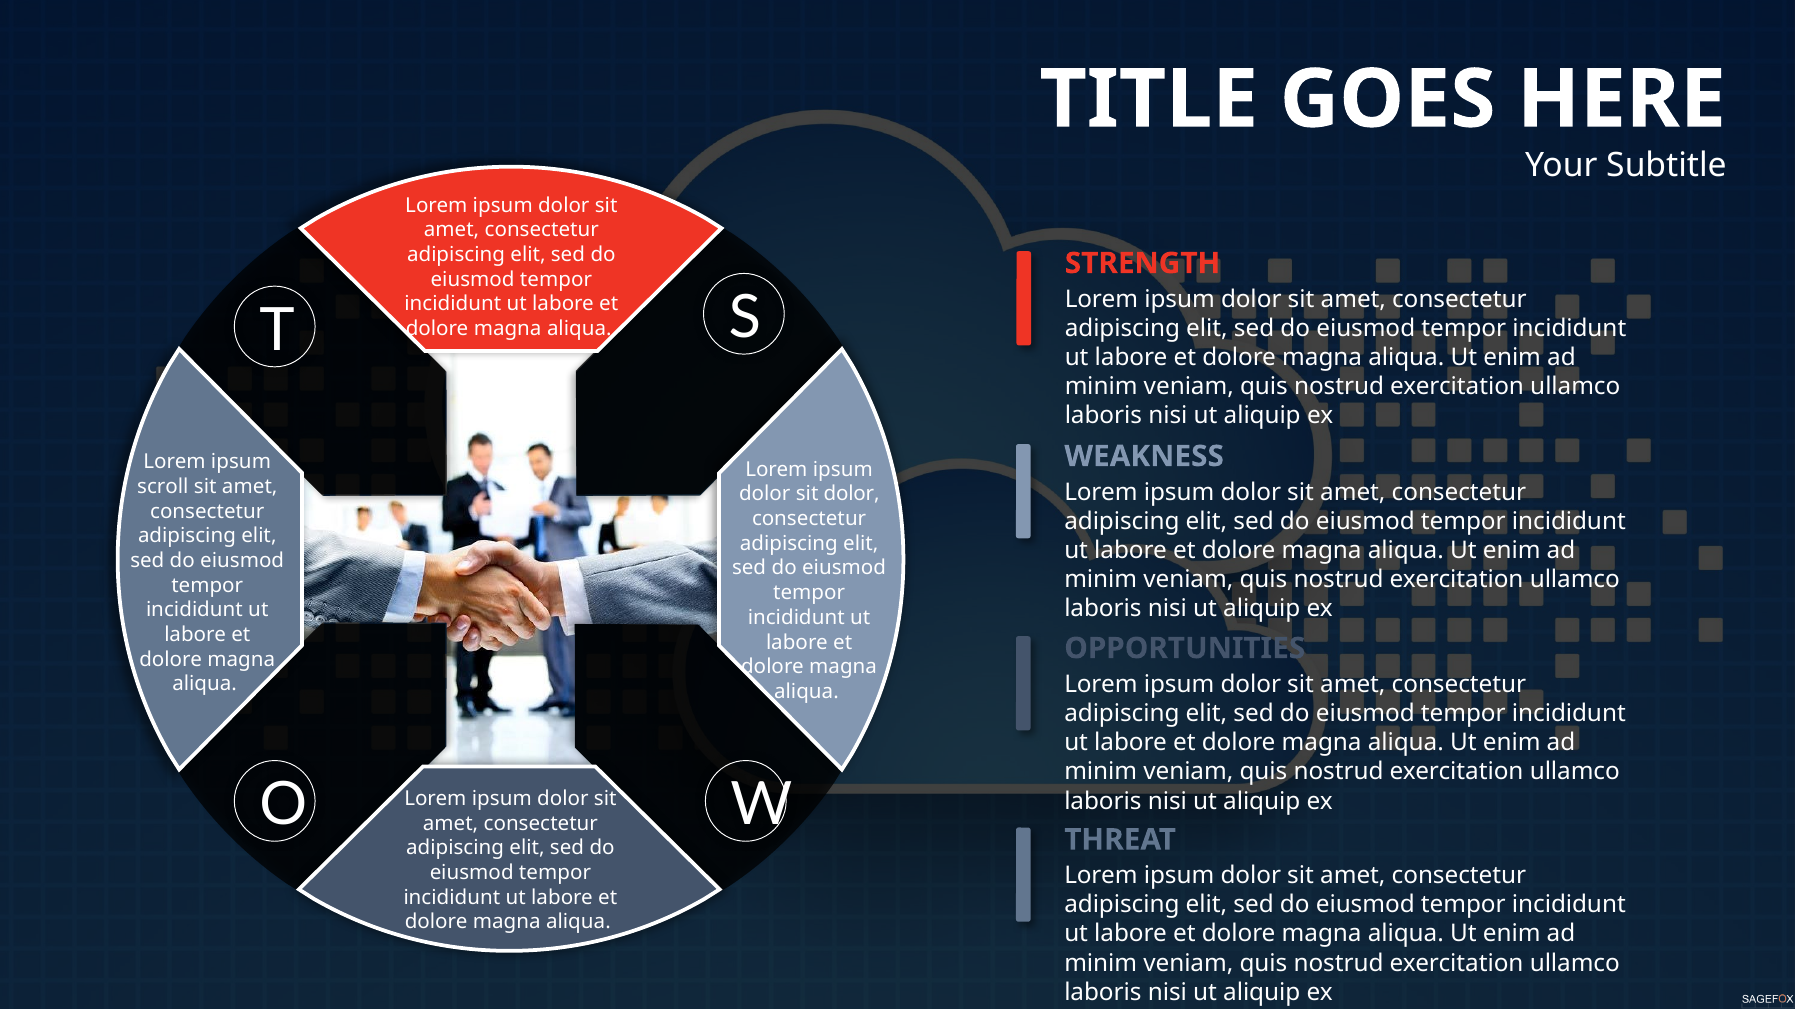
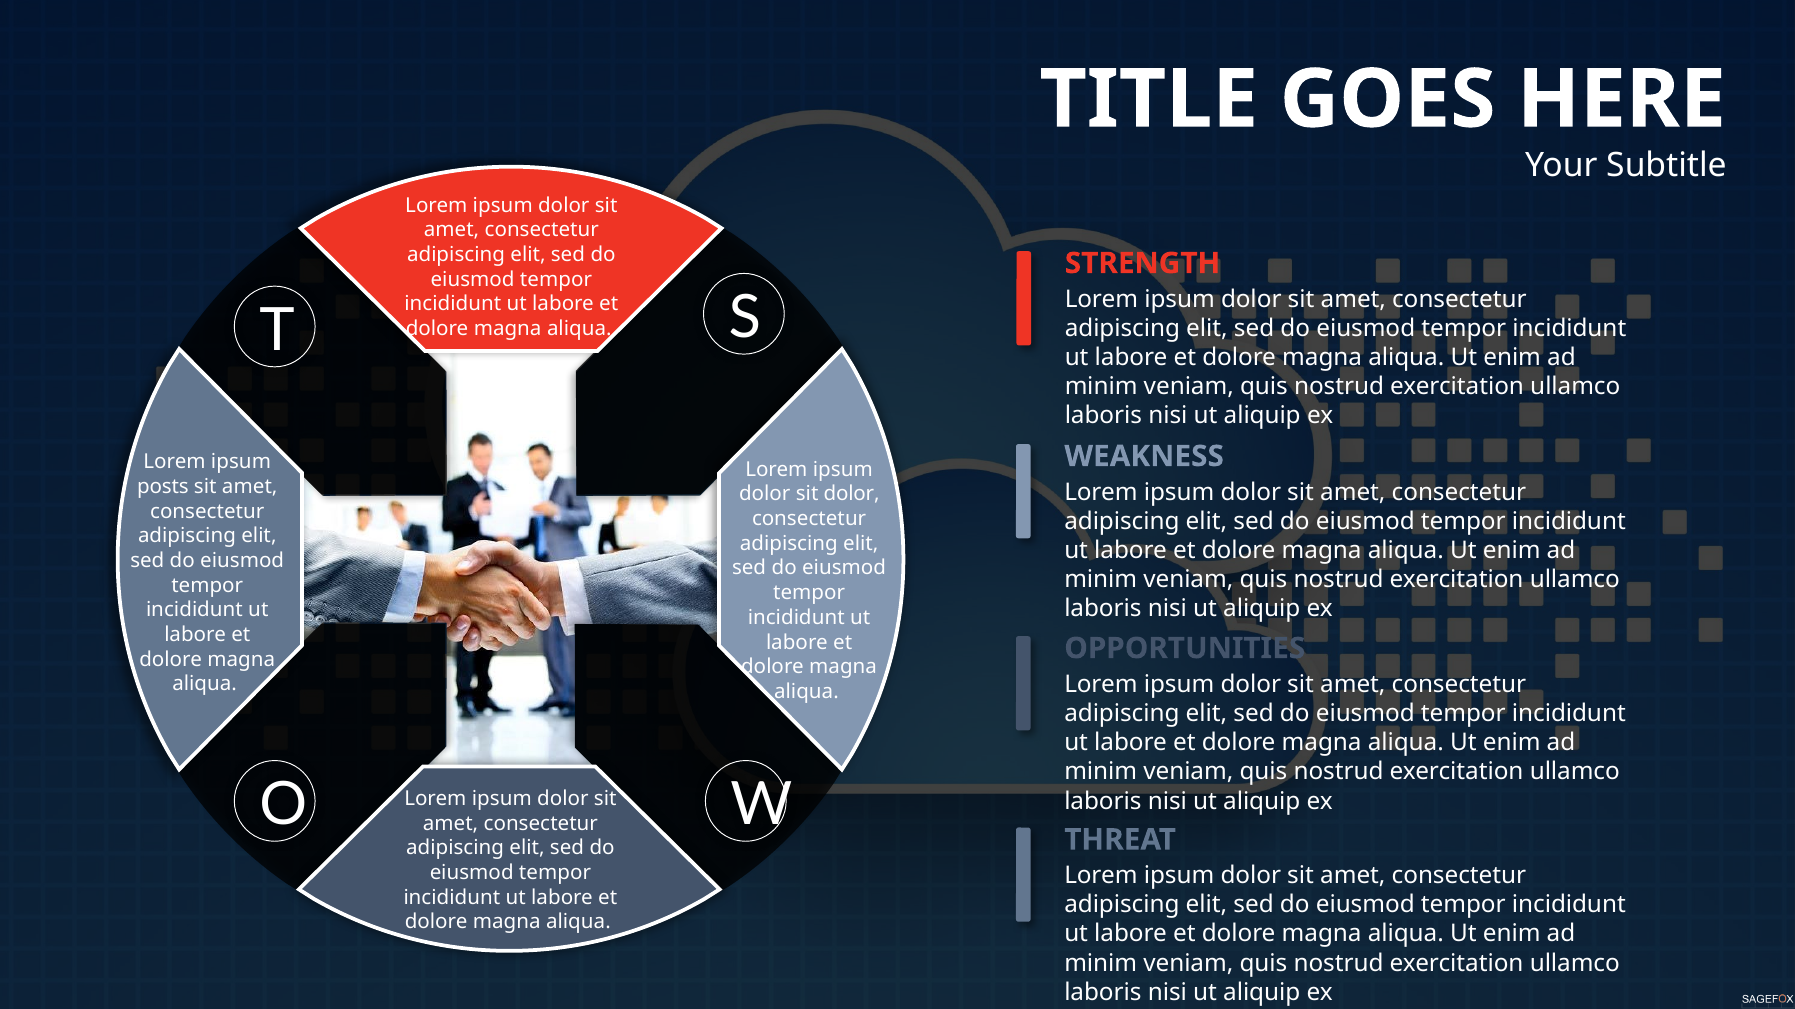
scroll: scroll -> posts
